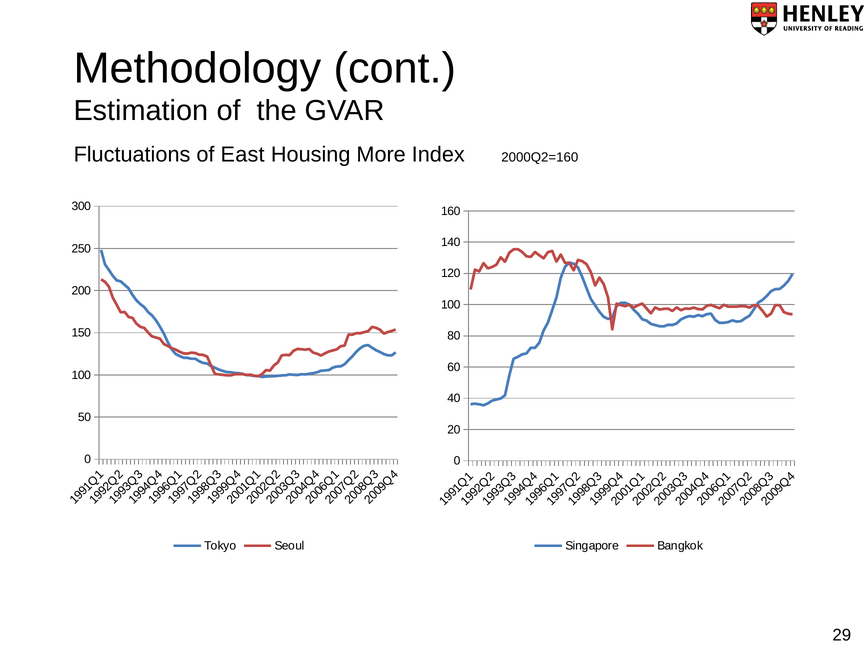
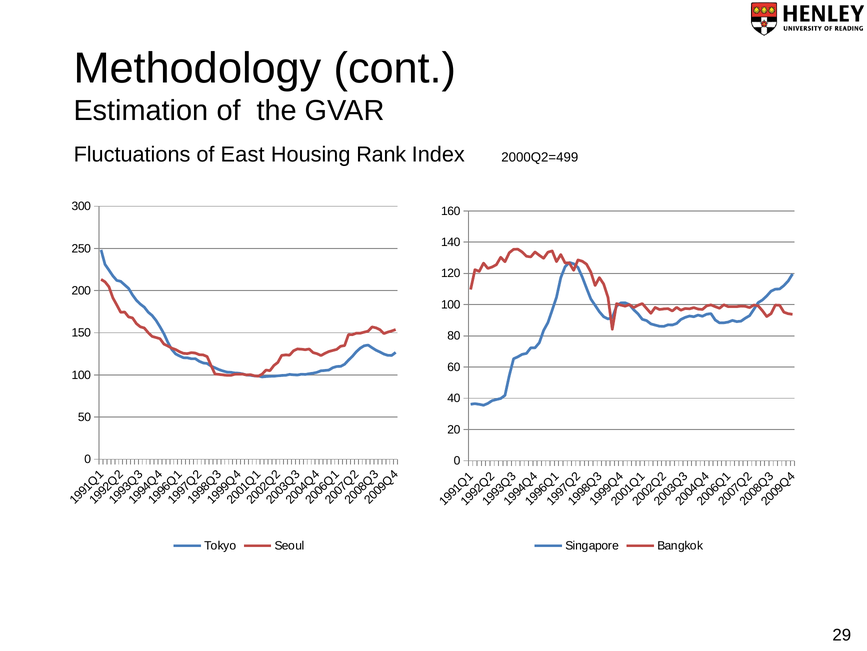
More: More -> Rank
2000Q2=160: 2000Q2=160 -> 2000Q2=499
